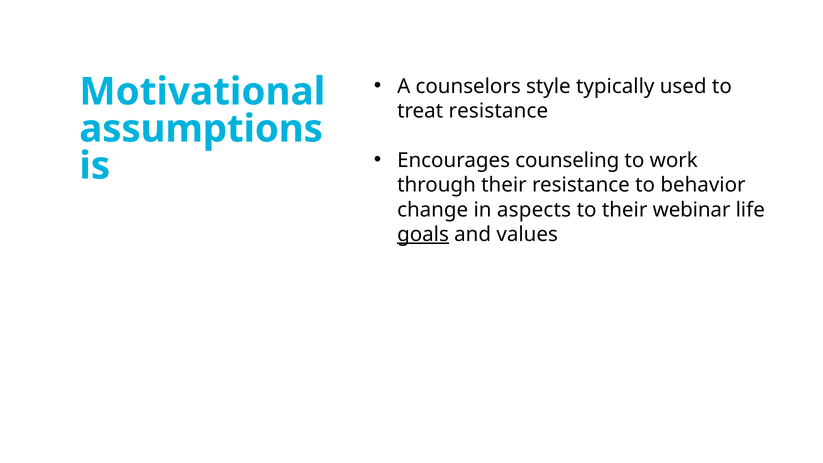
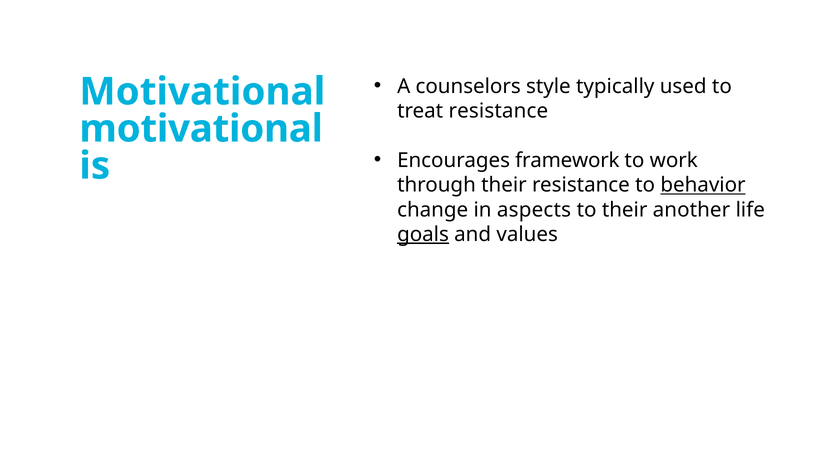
assumptions at (201, 129): assumptions -> motivational
counseling: counseling -> framework
behavior underline: none -> present
webinar: webinar -> another
